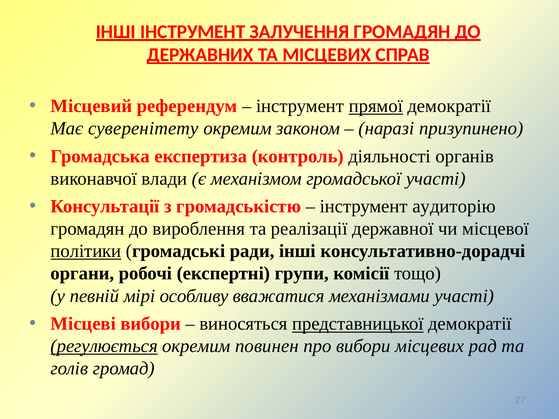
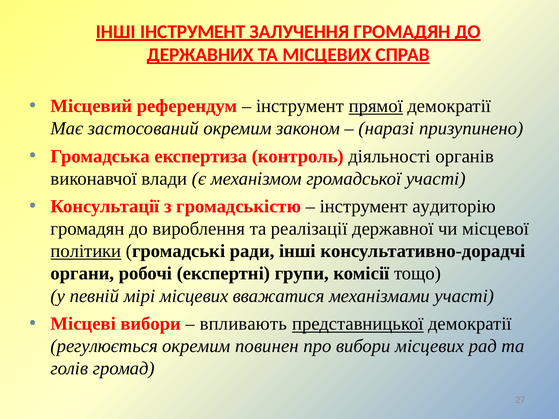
суверенітету: суверенітету -> застосований
мірі особливу: особливу -> місцевих
виносяться: виносяться -> впливають
регулюється underline: present -> none
